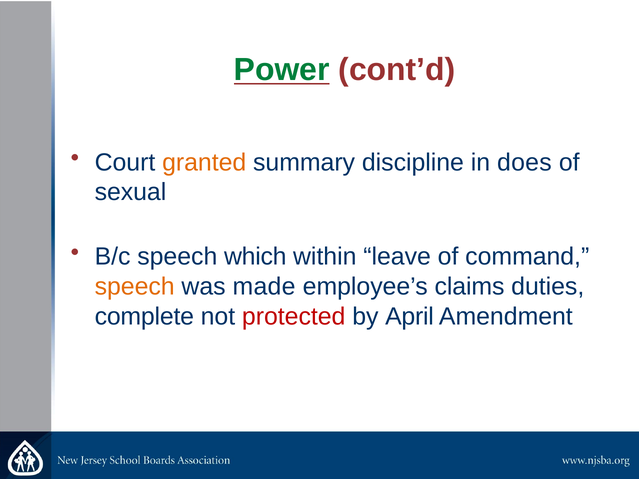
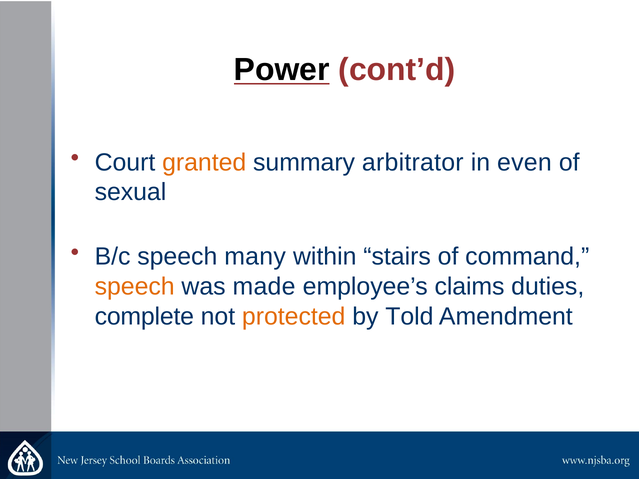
Power colour: green -> black
discipline: discipline -> arbitrator
does: does -> even
which: which -> many
leave: leave -> stairs
protected colour: red -> orange
April: April -> Told
